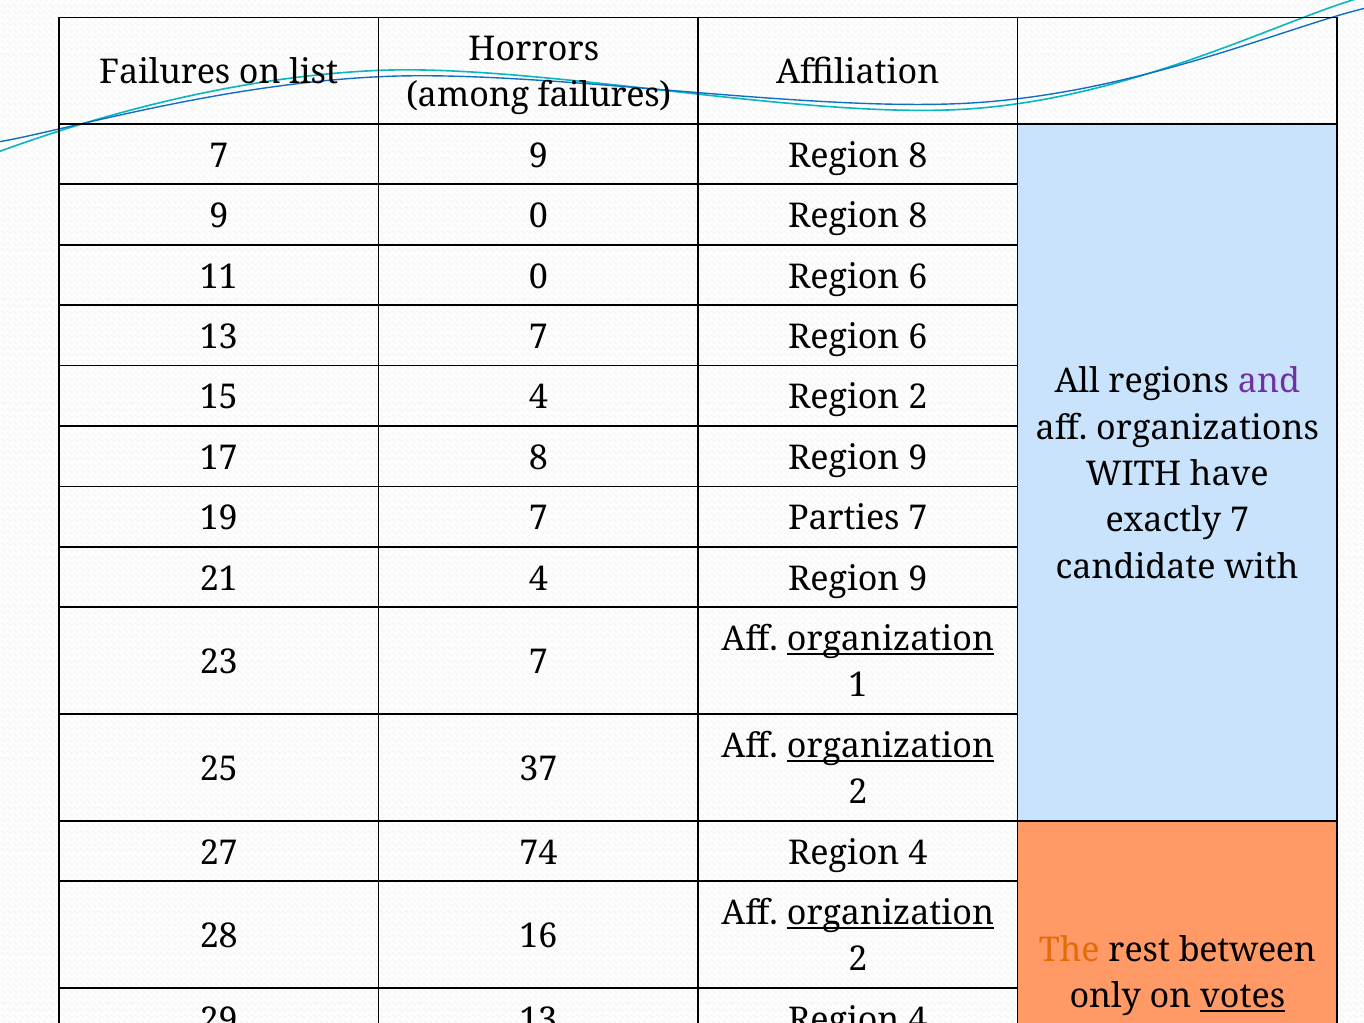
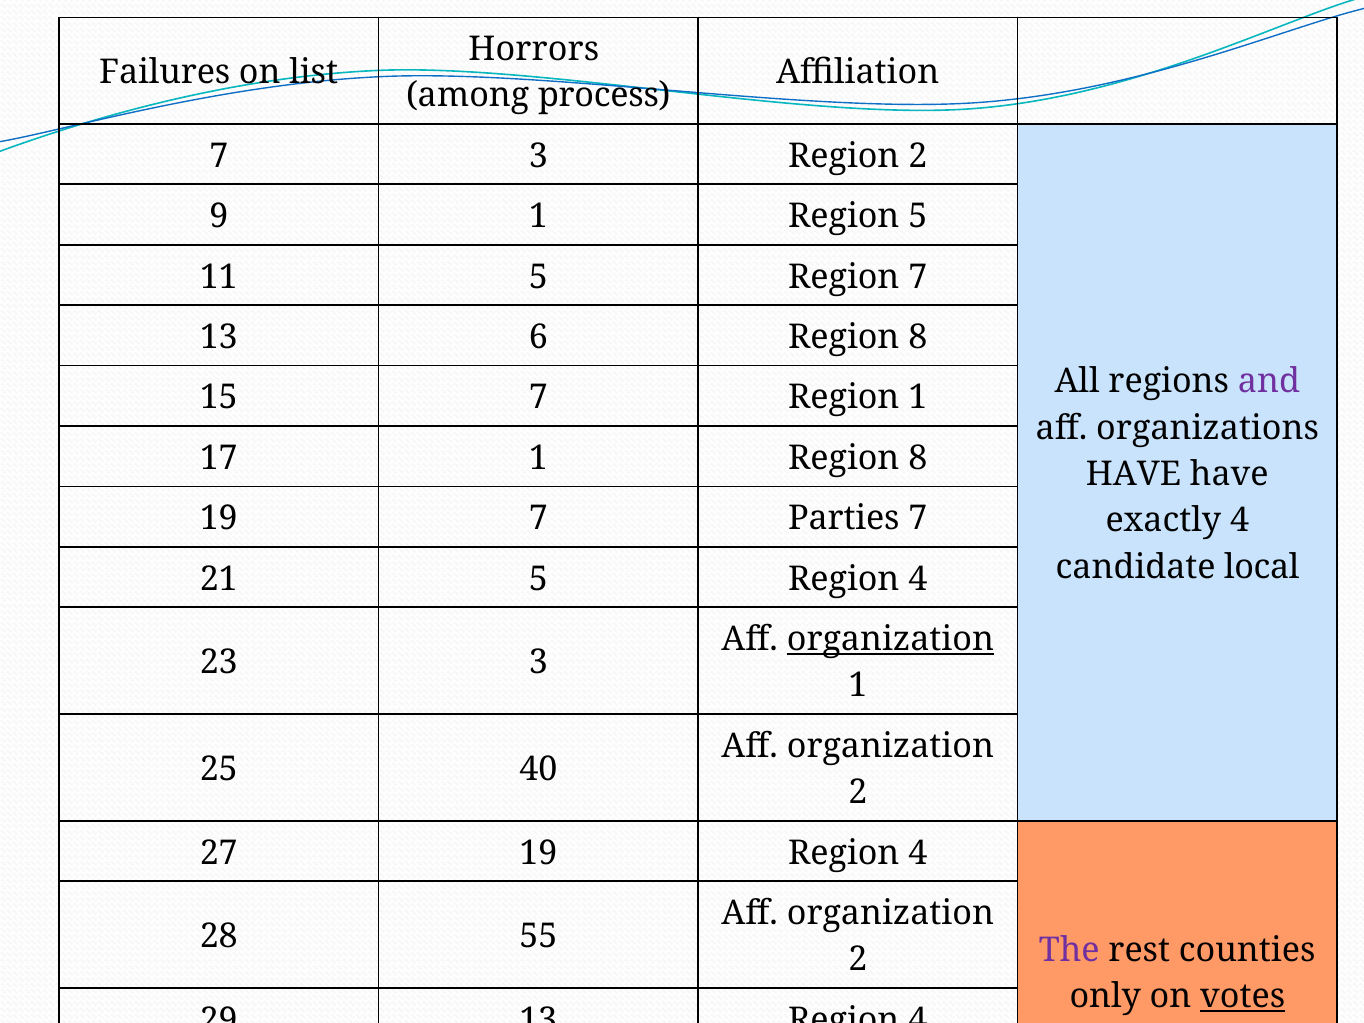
among failures: failures -> process
7 9: 9 -> 3
8 at (918, 156): 8 -> 2
9 0: 0 -> 1
8 at (918, 216): 8 -> 5
11 0: 0 -> 5
6 at (918, 277): 6 -> 7
13 7: 7 -> 6
6 at (918, 337): 6 -> 8
15 4: 4 -> 7
2 at (918, 398): 2 -> 1
17 8: 8 -> 1
9 at (918, 458): 9 -> 8
WITH at (1134, 474): WITH -> HAVE
exactly 7: 7 -> 4
candidate with: with -> local
21 4: 4 -> 5
9 at (918, 579): 9 -> 4
23 7: 7 -> 3
organization at (890, 746) underline: present -> none
37: 37 -> 40
27 74: 74 -> 19
organization at (890, 913) underline: present -> none
16: 16 -> 55
The colour: orange -> purple
between: between -> counties
